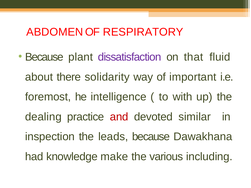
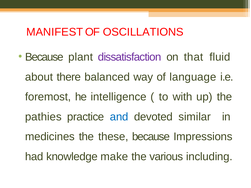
ABDOMEN: ABDOMEN -> MANIFEST
RESPIRATORY: RESPIRATORY -> OSCILLATIONS
solidarity: solidarity -> balanced
important: important -> language
dealing: dealing -> pathies
and colour: red -> blue
inspection: inspection -> medicines
leads: leads -> these
Dawakhana: Dawakhana -> Impressions
